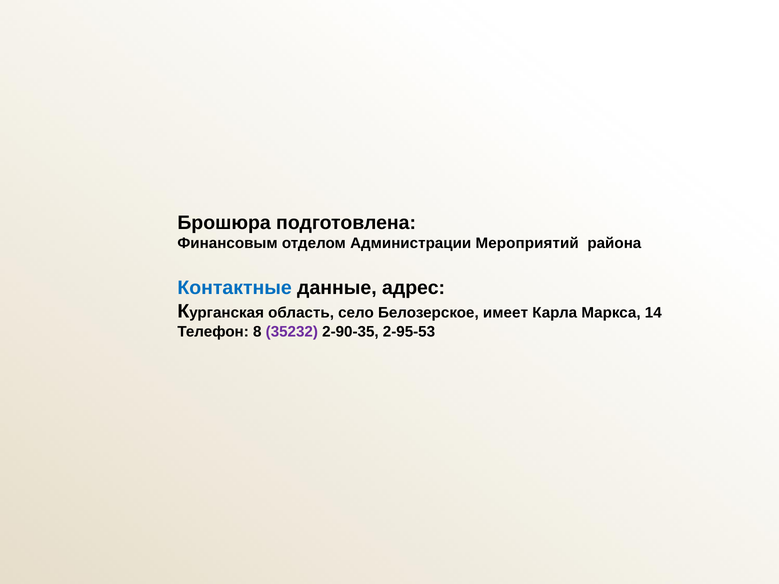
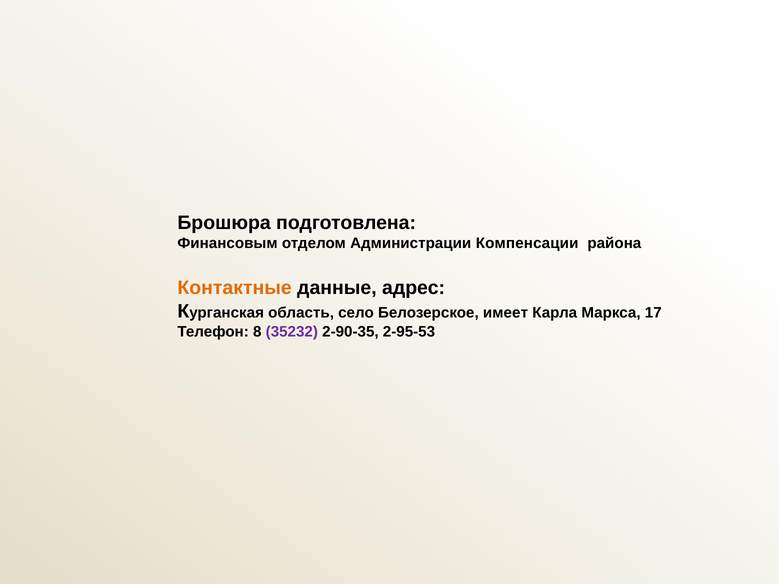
Мероприятий: Мероприятий -> Компенсации
Контактные colour: blue -> orange
14: 14 -> 17
